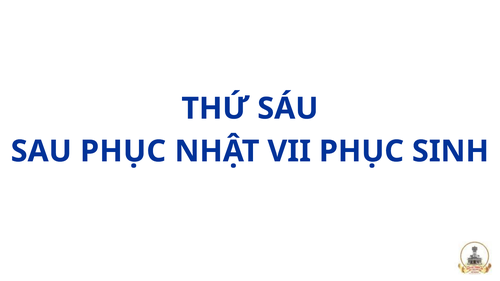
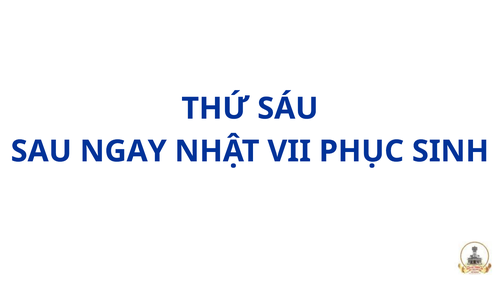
SAU PHỤC: PHỤC -> NGAY
